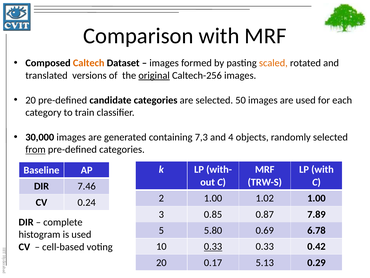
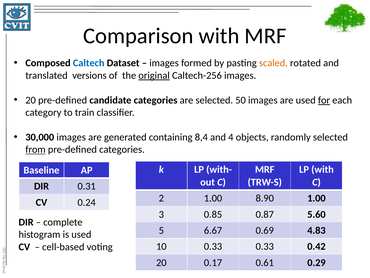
Caltech colour: orange -> blue
for underline: none -> present
7,3: 7,3 -> 8,4
7.46: 7.46 -> 0.31
1.02: 1.02 -> 8.90
7.89: 7.89 -> 5.60
5.80: 5.80 -> 6.67
6.78: 6.78 -> 4.83
0.33 at (213, 246) underline: present -> none
5.13: 5.13 -> 0.61
